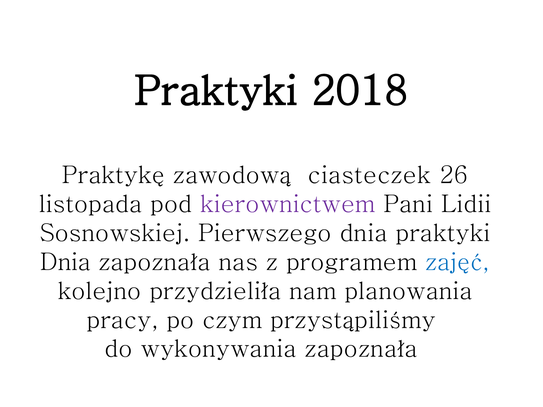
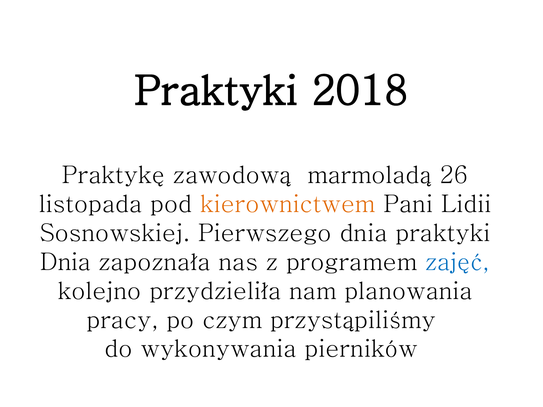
ciasteczek: ciasteczek -> marmoladą
kierownictwem colour: purple -> orange
wykonywania zapoznała: zapoznała -> pierników
